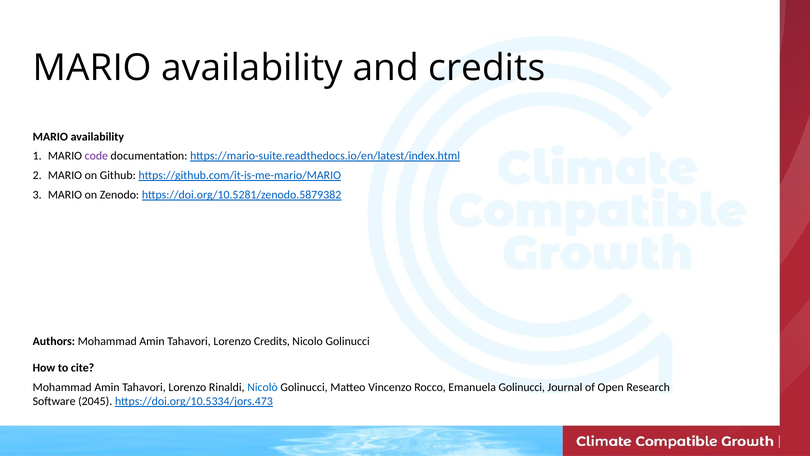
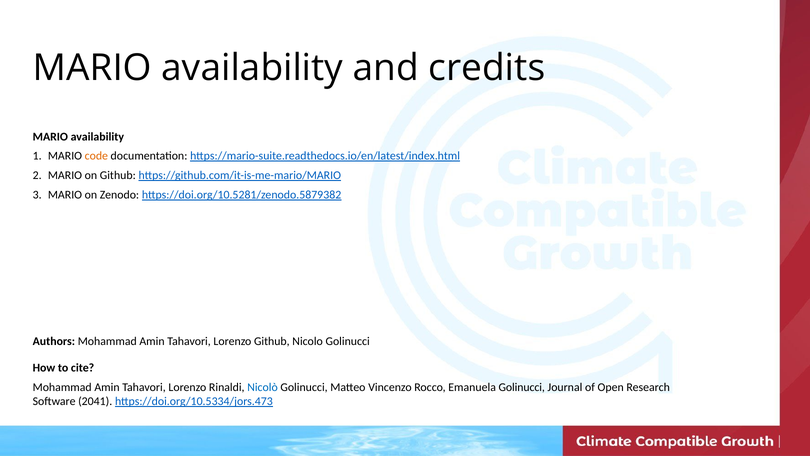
code colour: purple -> orange
Lorenzo Credits: Credits -> Github
2045: 2045 -> 2041
